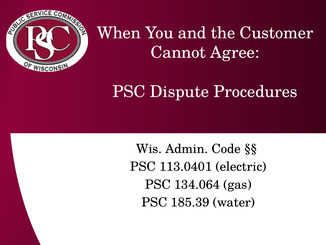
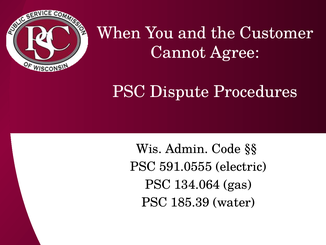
113.0401: 113.0401 -> 591.0555
